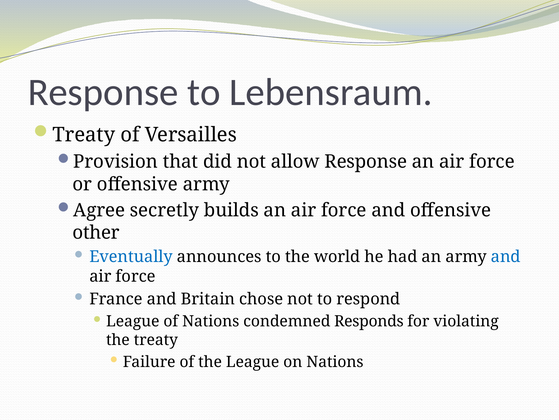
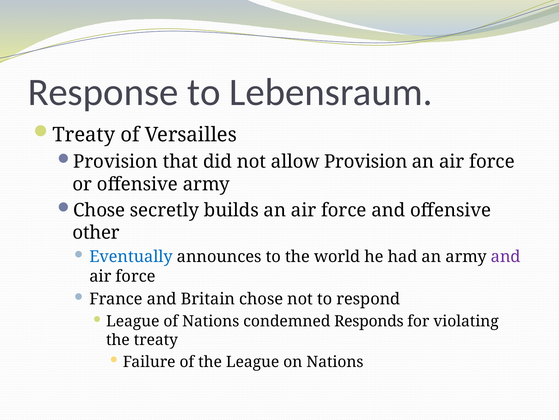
allow Response: Response -> Provision
Agree at (99, 210): Agree -> Chose
and at (506, 256) colour: blue -> purple
